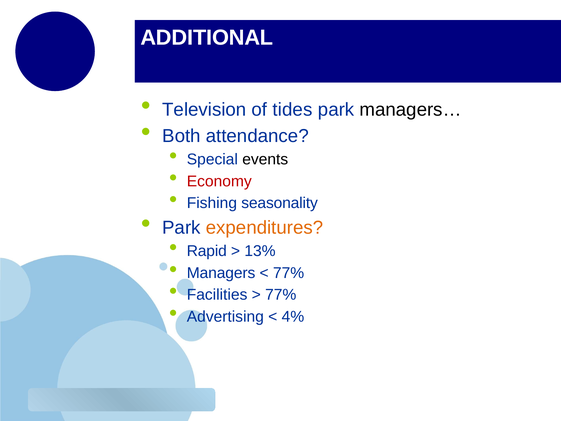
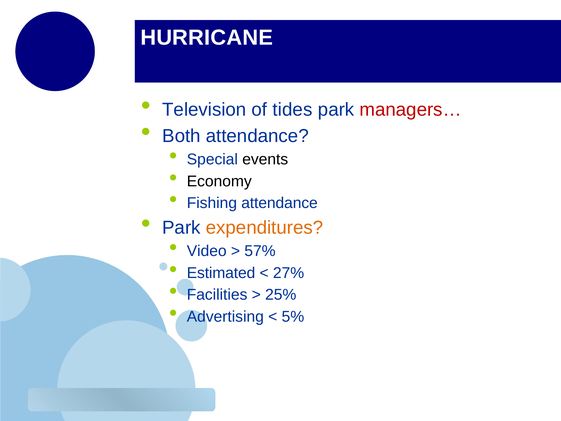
ADDITIONAL: ADDITIONAL -> HURRICANE
managers… colour: black -> red
Economy colour: red -> black
Fishing seasonality: seasonality -> attendance
Rapid: Rapid -> Video
13%: 13% -> 57%
Managers: Managers -> Estimated
77% at (289, 273): 77% -> 27%
77% at (281, 295): 77% -> 25%
4%: 4% -> 5%
